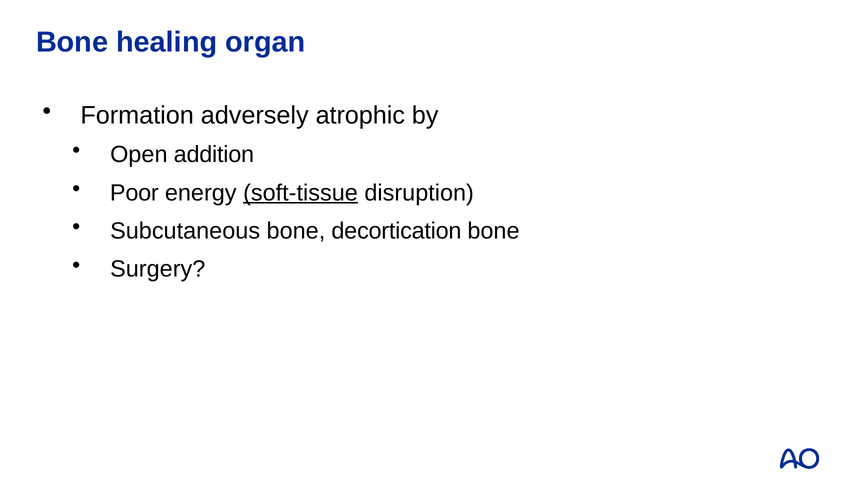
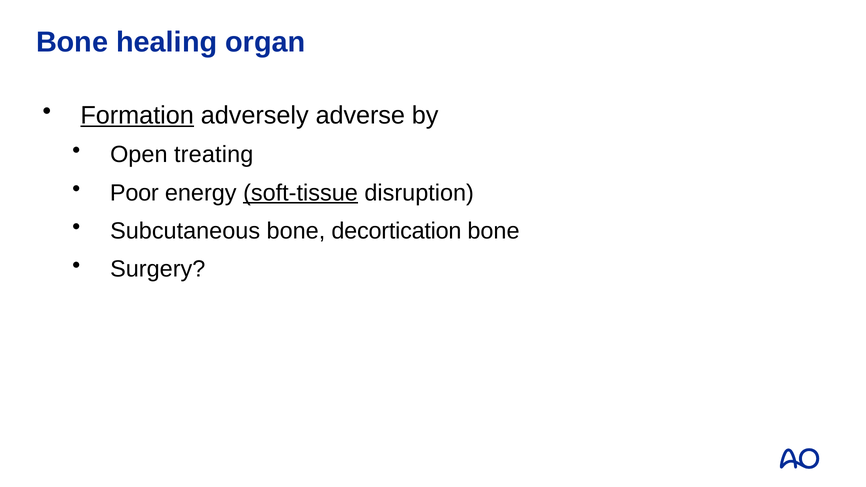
Formation underline: none -> present
atrophic: atrophic -> adverse
addition: addition -> treating
